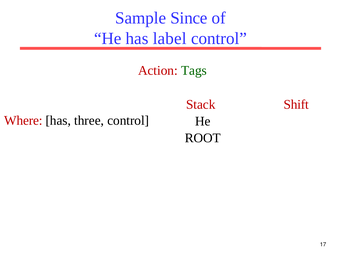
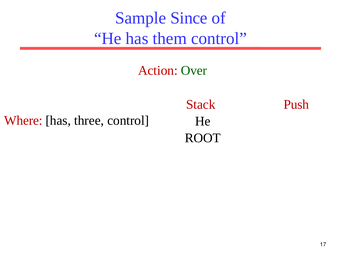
label: label -> them
Tags: Tags -> Over
Shift: Shift -> Push
